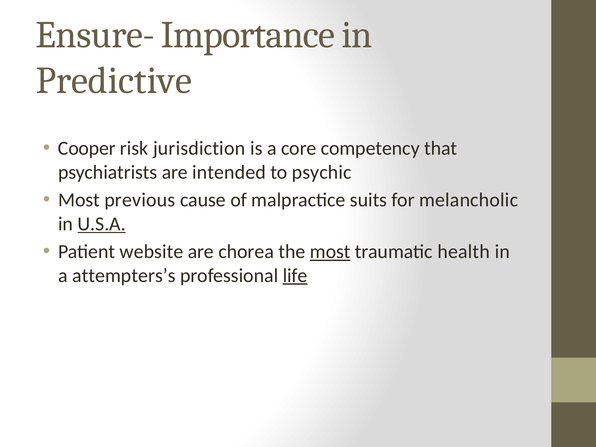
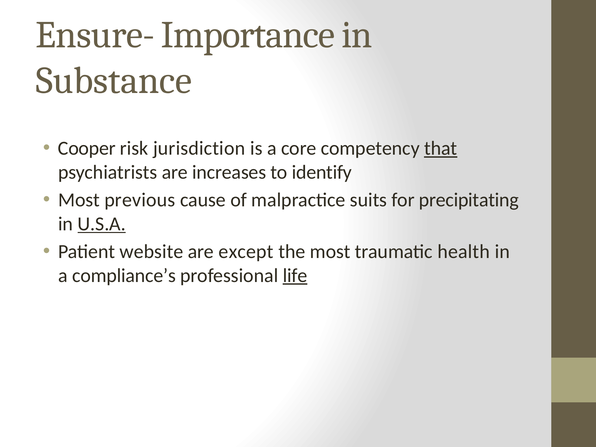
Predictive: Predictive -> Substance
that underline: none -> present
intended: intended -> increases
psychic: psychic -> identify
melancholic: melancholic -> precipitating
chorea: chorea -> except
most at (330, 252) underline: present -> none
attempters’s: attempters’s -> compliance’s
